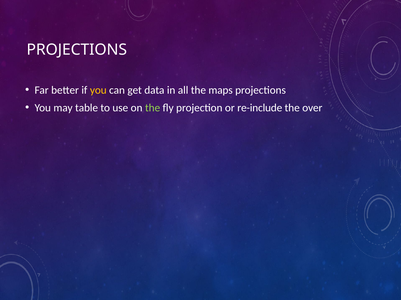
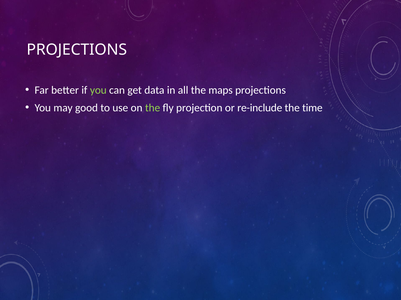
you at (98, 90) colour: yellow -> light green
table: table -> good
over: over -> time
